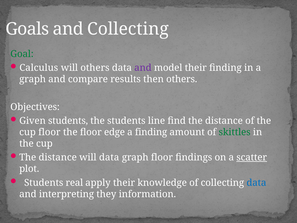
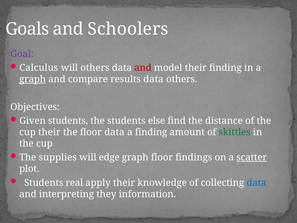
and Collecting: Collecting -> Schoolers
Goal colour: green -> purple
and at (143, 68) colour: purple -> red
graph at (33, 79) underline: none -> present
results then: then -> data
line: line -> else
cup floor: floor -> their
floor edge: edge -> data
distance at (58, 157): distance -> supplies
will data: data -> edge
